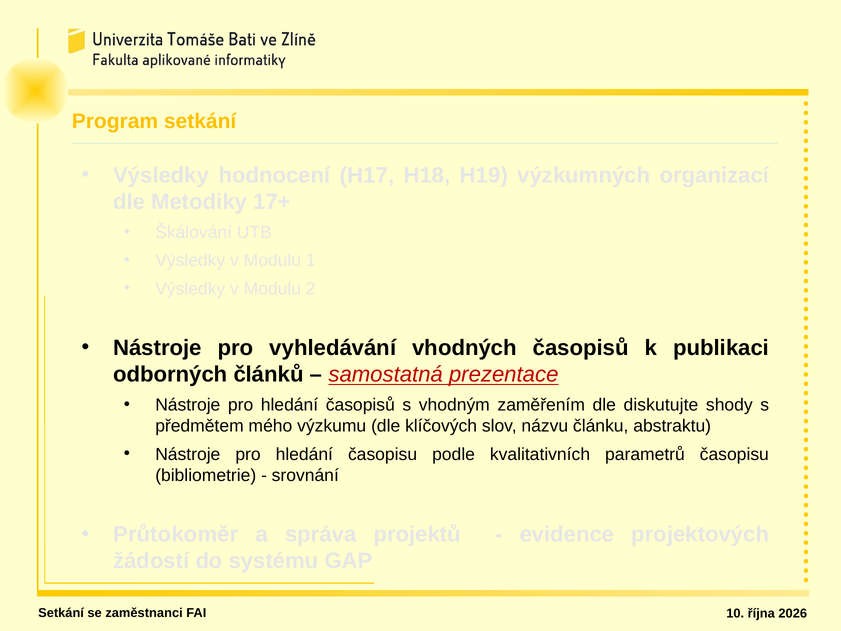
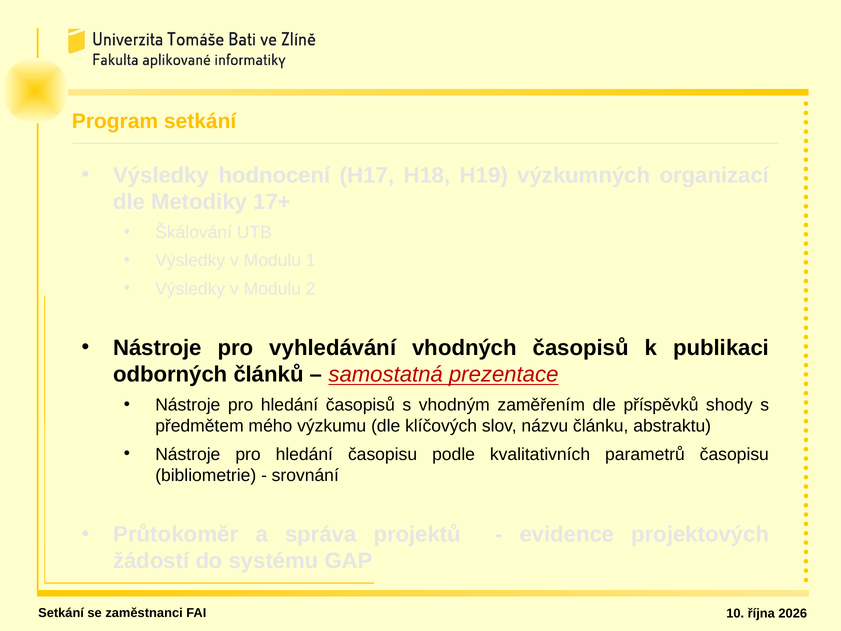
diskutujte: diskutujte -> příspěvků
